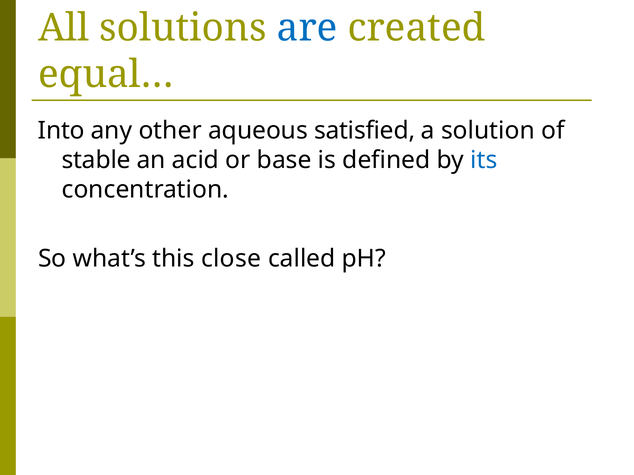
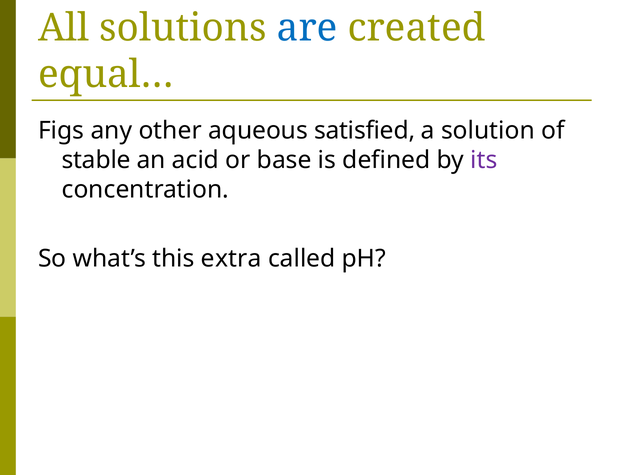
Into: Into -> Figs
its colour: blue -> purple
close: close -> extra
